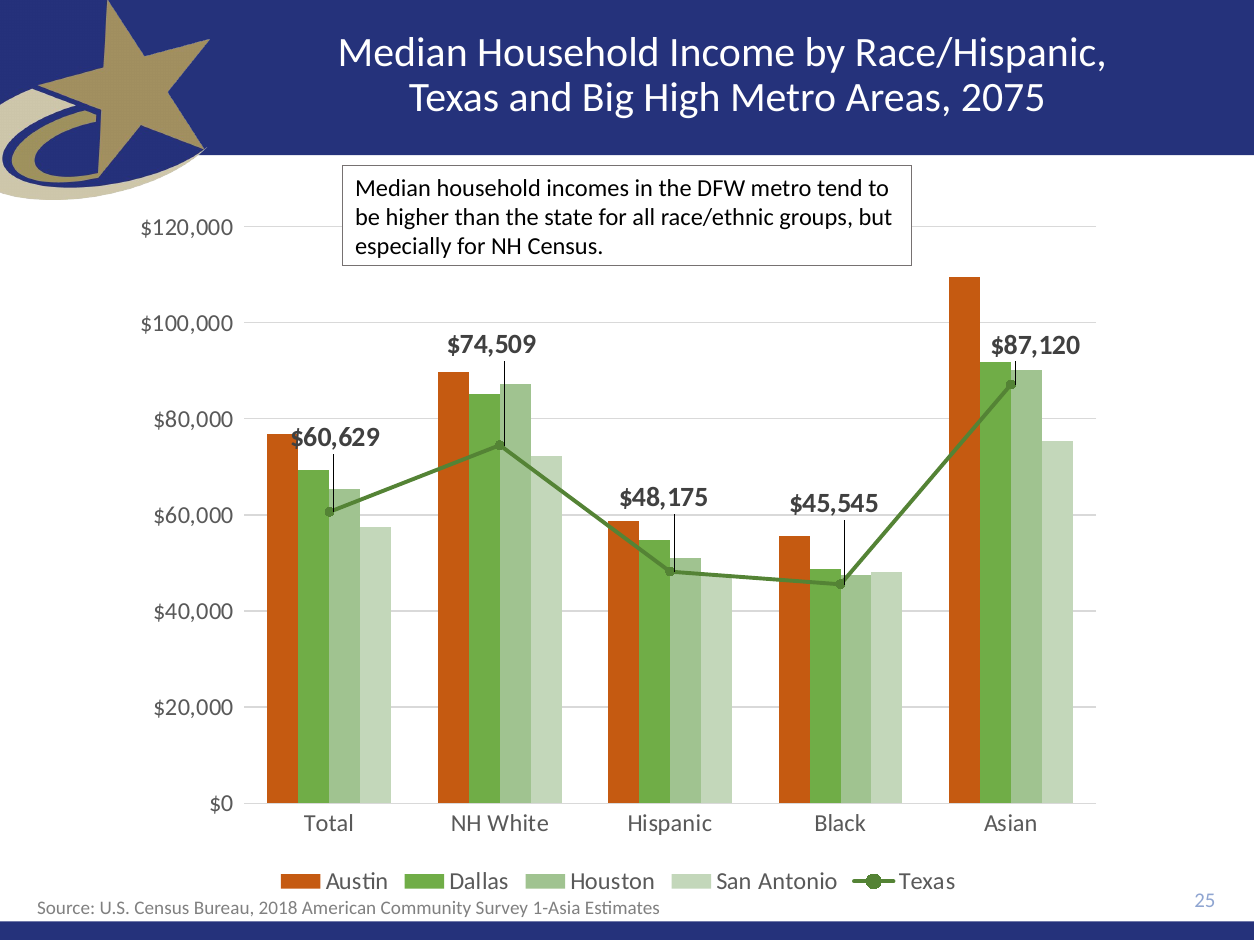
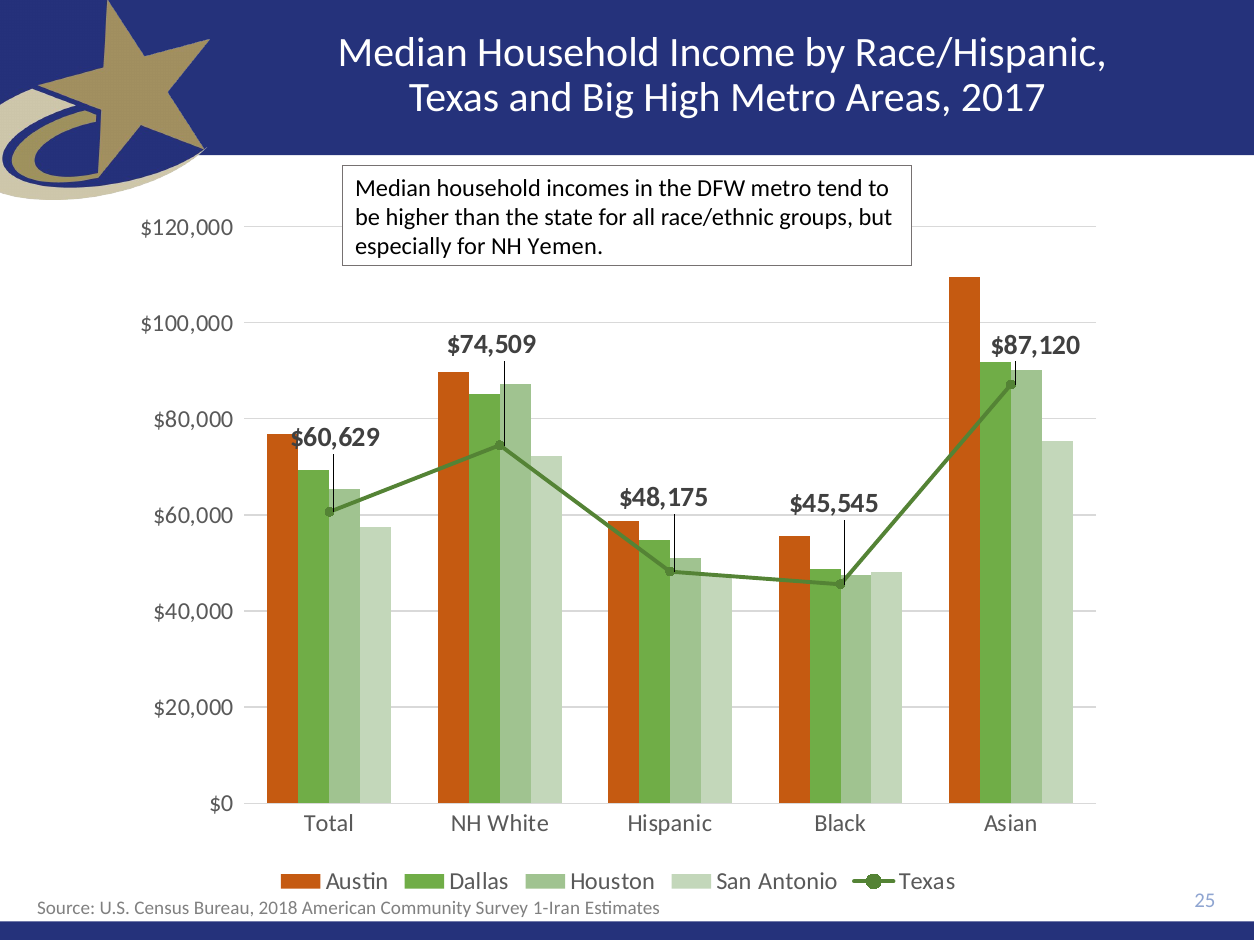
2075: 2075 -> 2017
NH Census: Census -> Yemen
1-Asia: 1-Asia -> 1-Iran
